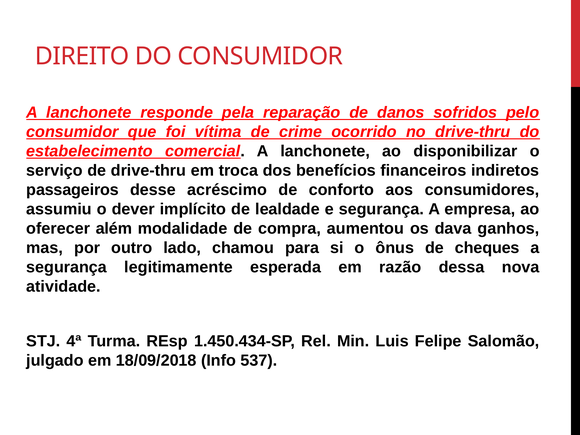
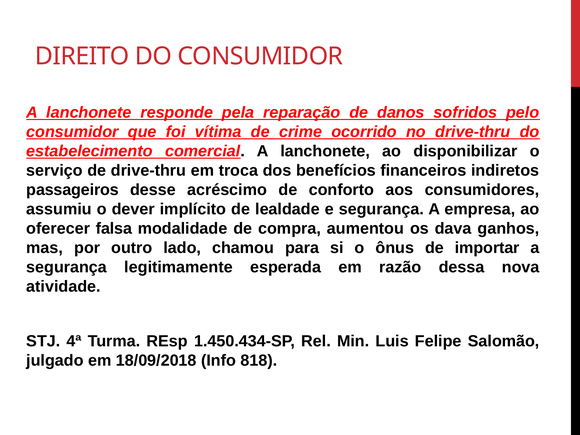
além: além -> falsa
cheques: cheques -> importar
537: 537 -> 818
